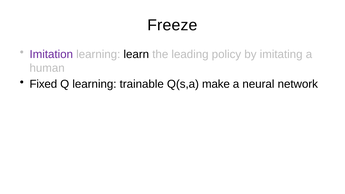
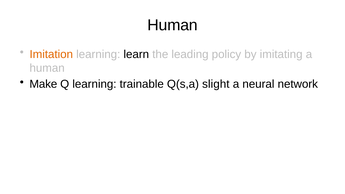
Freeze at (172, 25): Freeze -> Human
Imitation colour: purple -> orange
Fixed: Fixed -> Make
make: make -> slight
